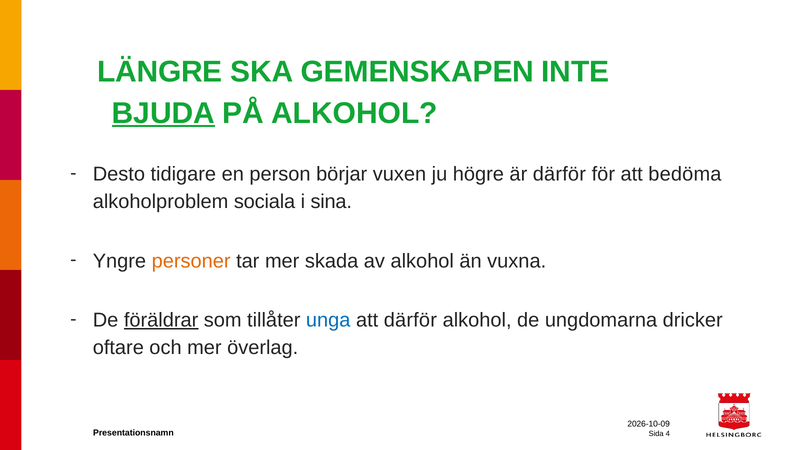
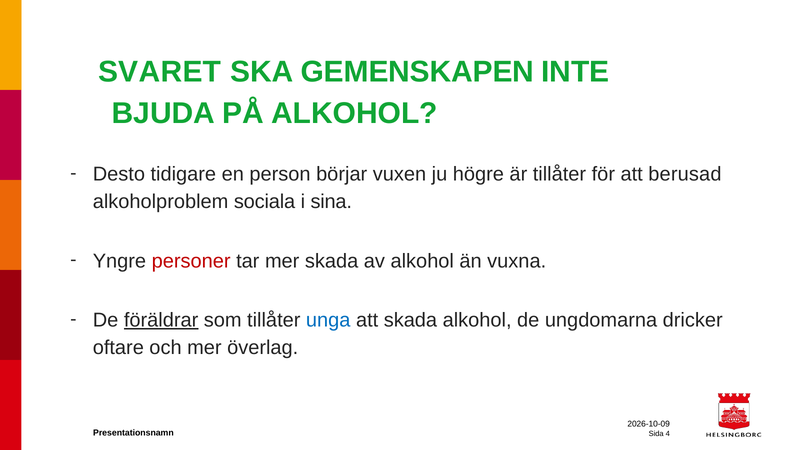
LÄNGRE: LÄNGRE -> SVARET
BJUDA underline: present -> none
är därför: därför -> tillåter
bedöma: bedöma -> berusad
personer colour: orange -> red
att därför: därför -> skada
